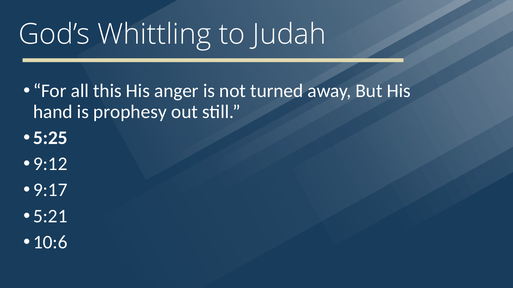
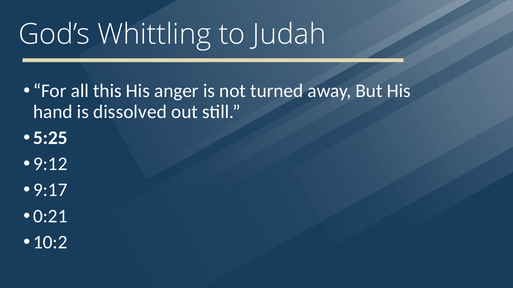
prophesy: prophesy -> dissolved
5:21: 5:21 -> 0:21
10:6: 10:6 -> 10:2
